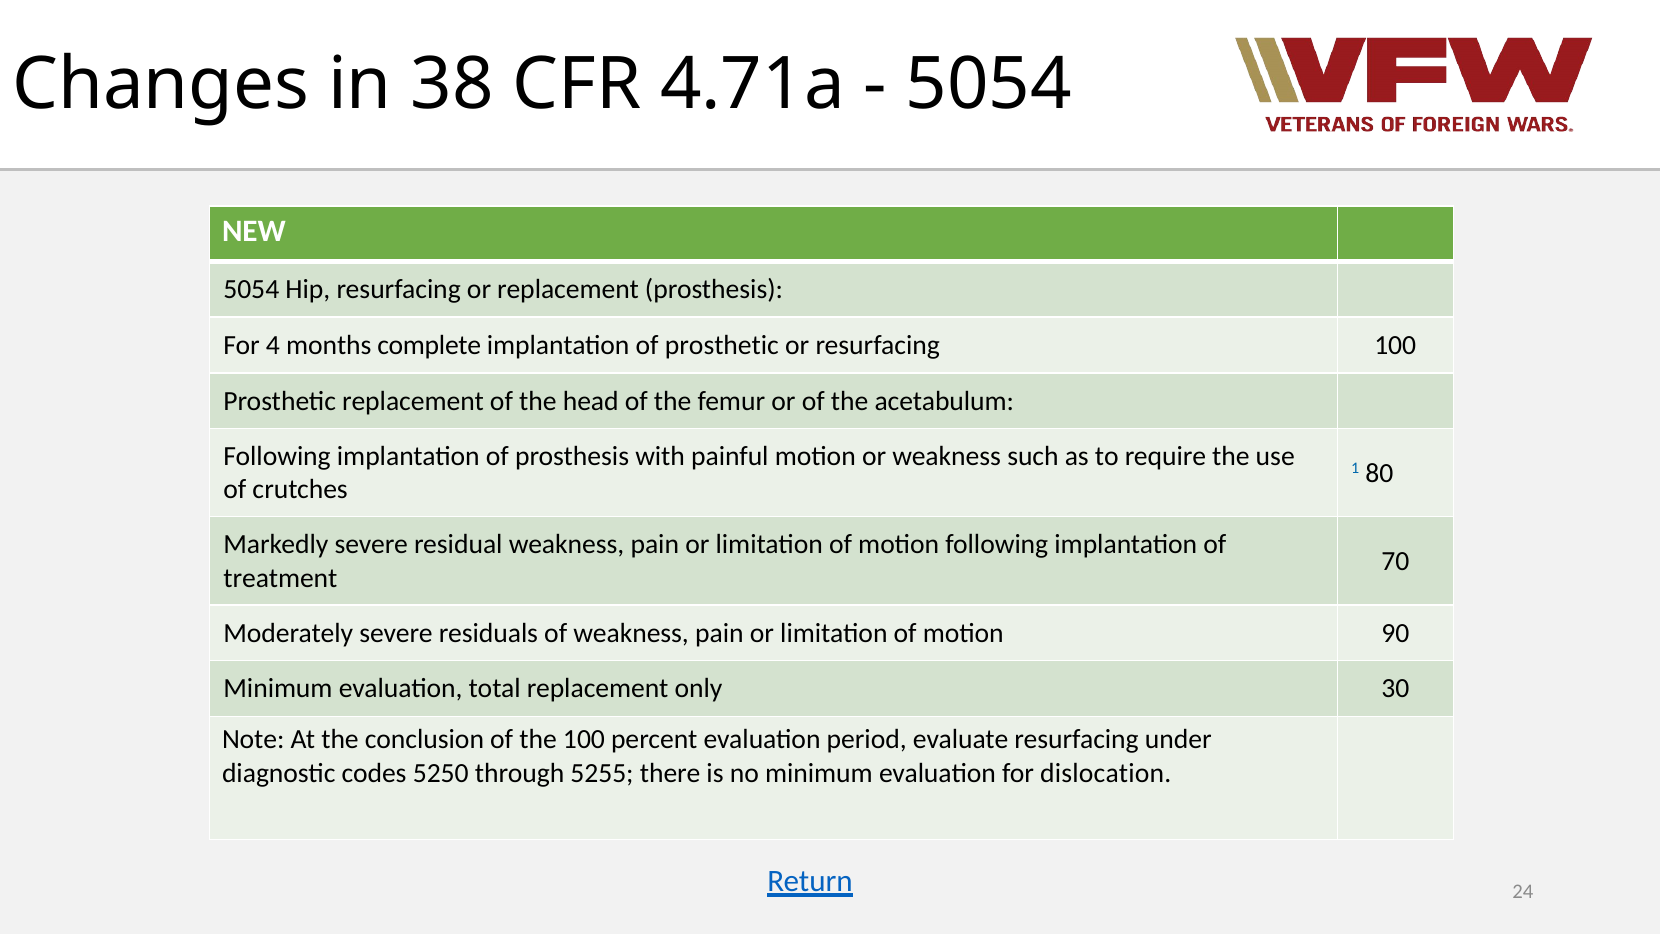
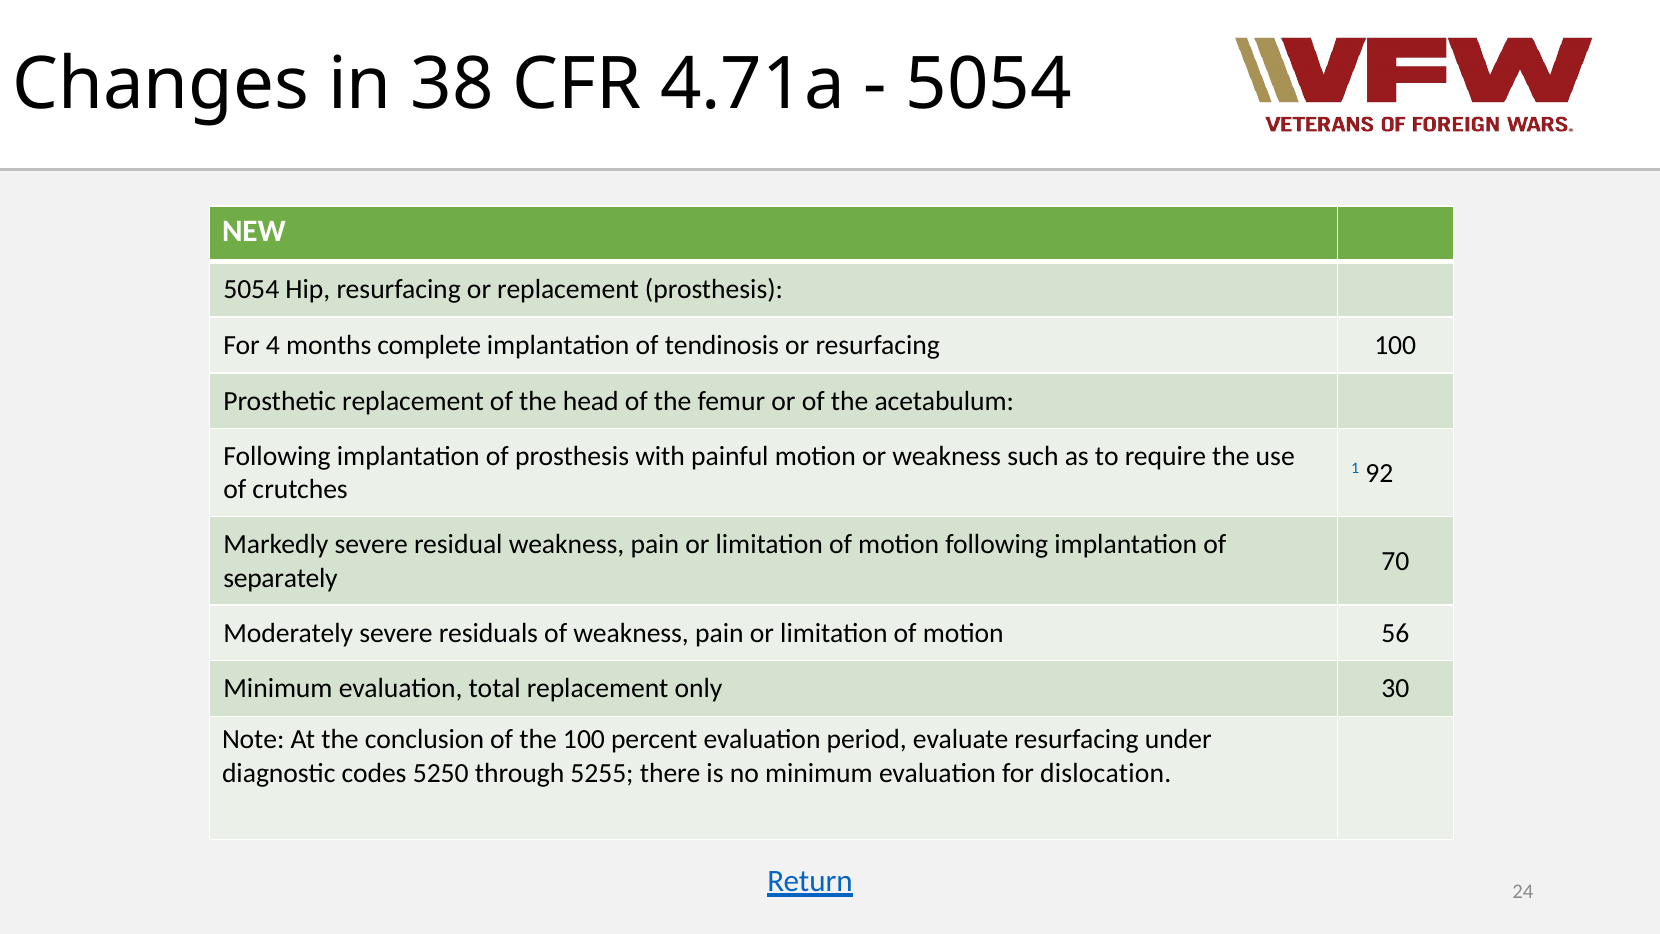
of prosthetic: prosthetic -> tendinosis
80: 80 -> 92
treatment: treatment -> separately
90: 90 -> 56
